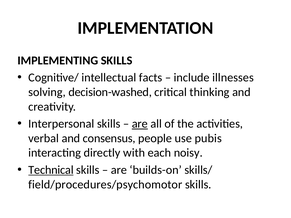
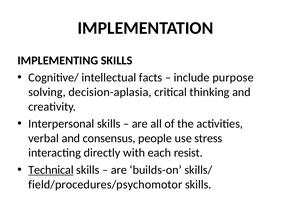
illnesses: illnesses -> purpose
decision-washed: decision-washed -> decision-aplasia
are at (140, 124) underline: present -> none
pubis: pubis -> stress
noisy: noisy -> resist
